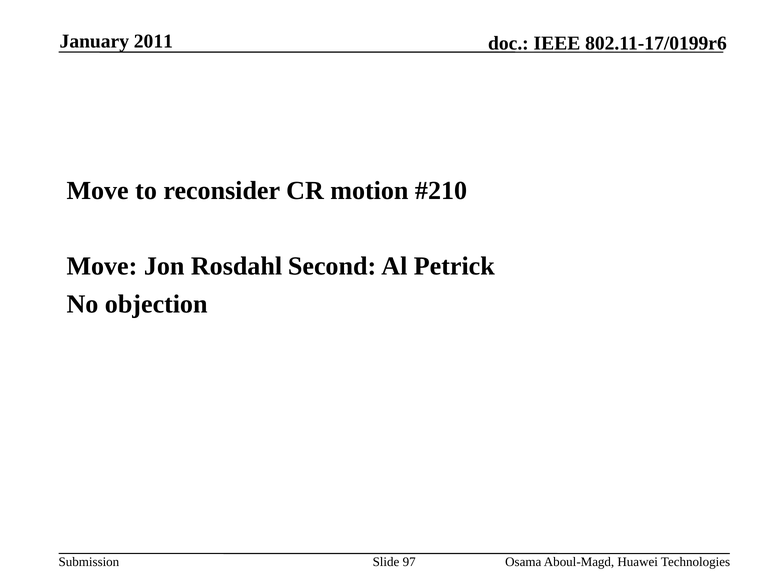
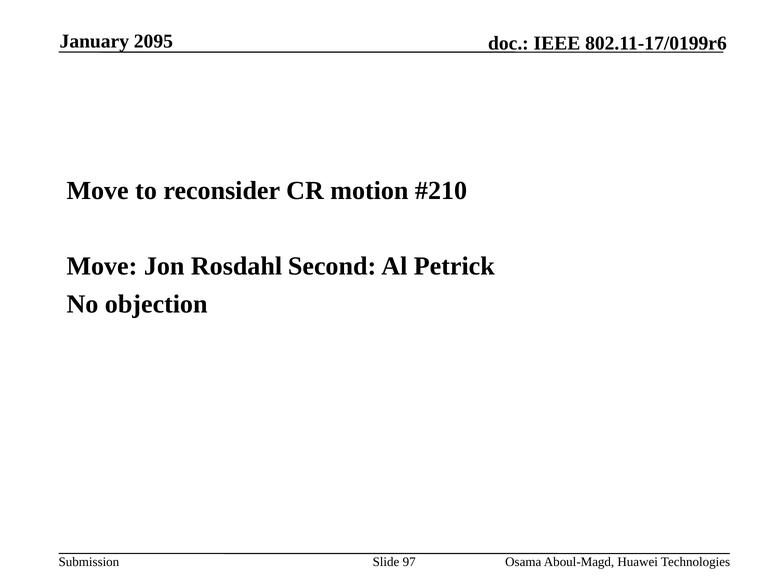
2011: 2011 -> 2095
